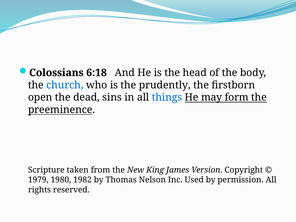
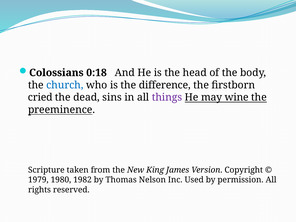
6:18: 6:18 -> 0:18
prudently: prudently -> difference
open: open -> cried
things colour: blue -> purple
form: form -> wine
